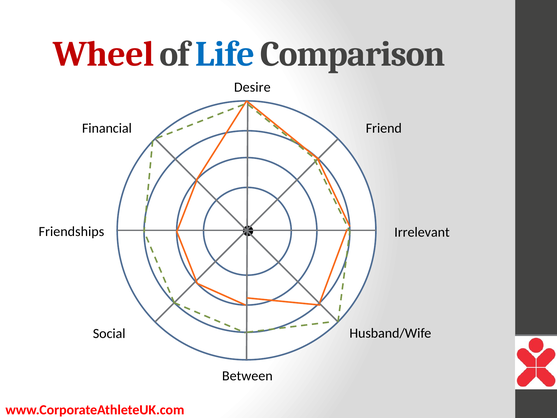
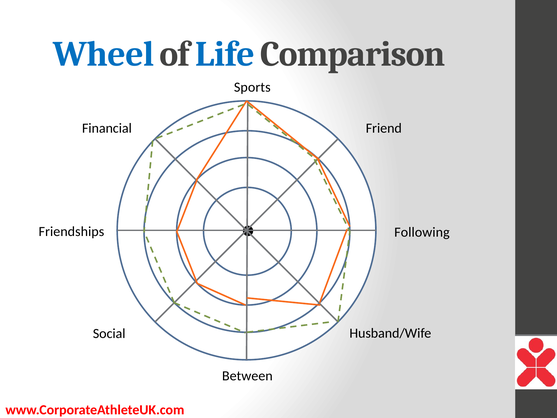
Wheel colour: red -> blue
Desire: Desire -> Sports
Irrelevant: Irrelevant -> Following
